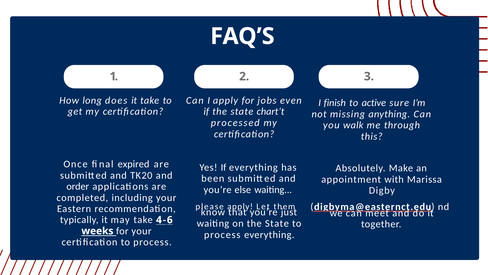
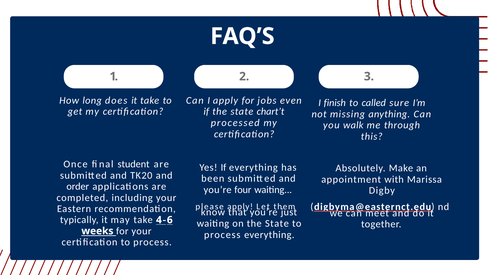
active: active -> called
expired: expired -> student
else: else -> four
